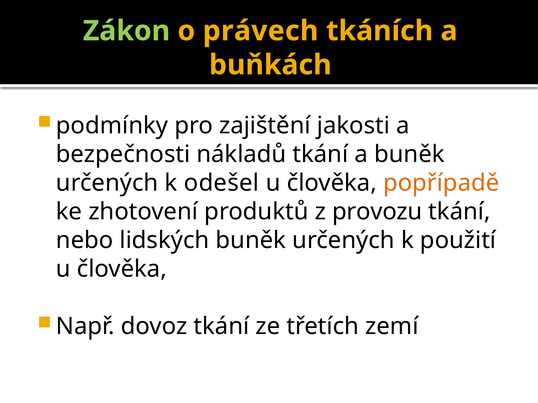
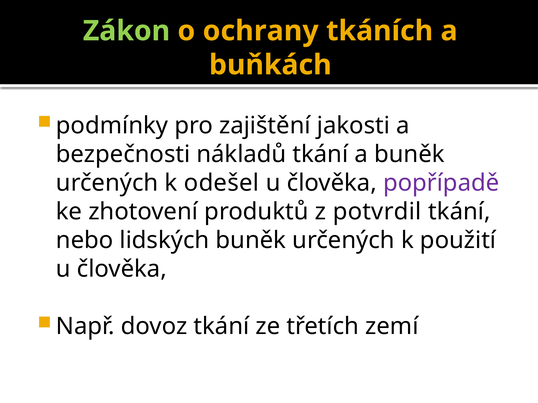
právech: právech -> ochrany
popřípadě colour: orange -> purple
provozu: provozu -> potvrdil
